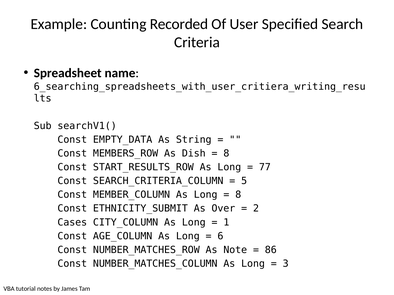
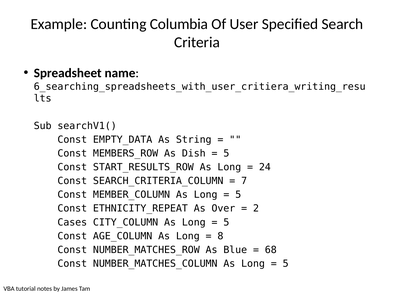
Recorded: Recorded -> Columbia
8 at (226, 154): 8 -> 5
77: 77 -> 24
5: 5 -> 7
8 at (238, 195): 8 -> 5
ETHNICITY_SUBMIT: ETHNICITY_SUBMIT -> ETHNICITY_REPEAT
1 at (226, 223): 1 -> 5
6: 6 -> 8
Note: Note -> Blue
86: 86 -> 68
3 at (286, 264): 3 -> 5
